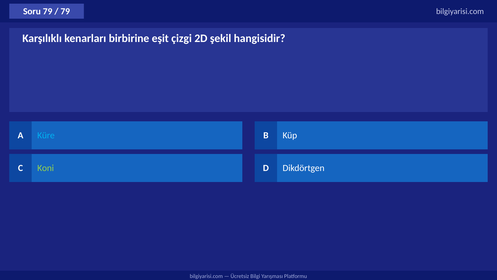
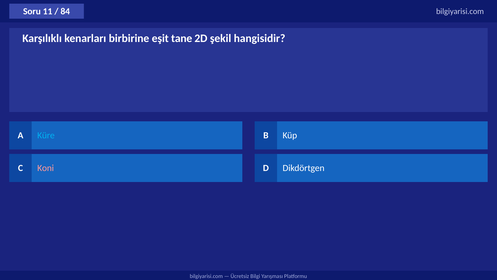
Soru 79: 79 -> 11
79 at (65, 11): 79 -> 84
çizgi: çizgi -> tane
Koni colour: light green -> pink
